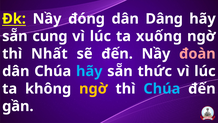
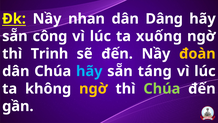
đóng: đóng -> nhan
cung: cung -> công
Nhất: Nhất -> Trinh
đoàn colour: pink -> yellow
thức: thức -> táng
Chúa at (162, 88) colour: light blue -> light green
